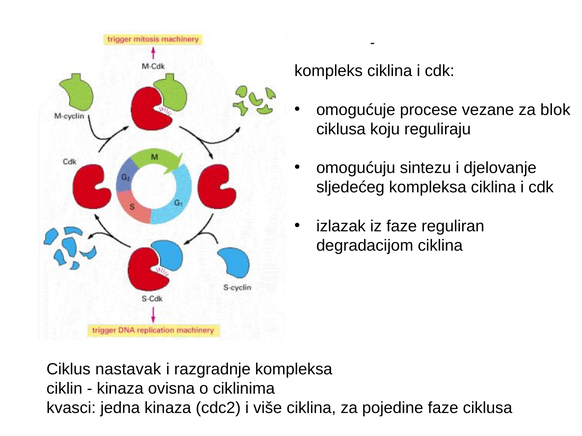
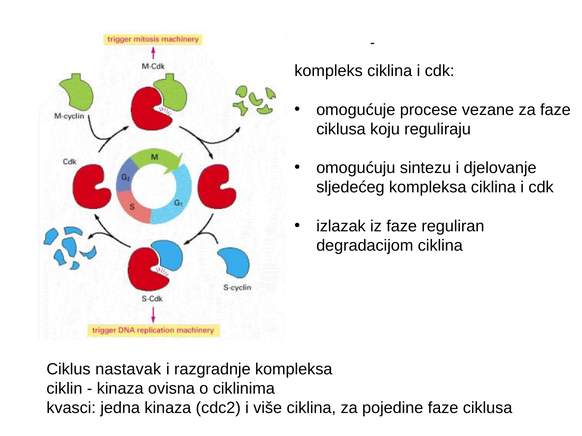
za blok: blok -> faze
